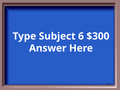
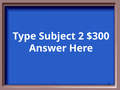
6: 6 -> 2
